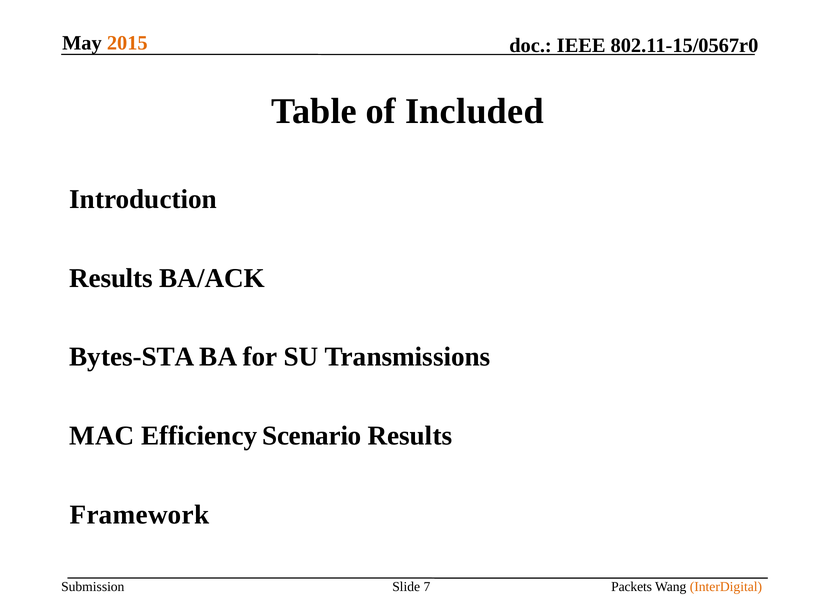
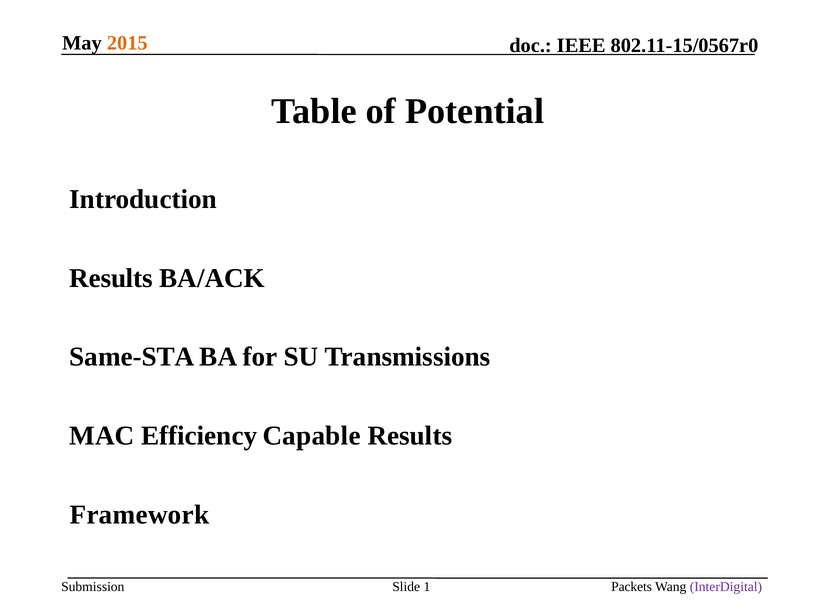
Included: Included -> Potential
Bytes-STA: Bytes-STA -> Same-STA
Scenario: Scenario -> Capable
7: 7 -> 1
InterDigital colour: orange -> purple
